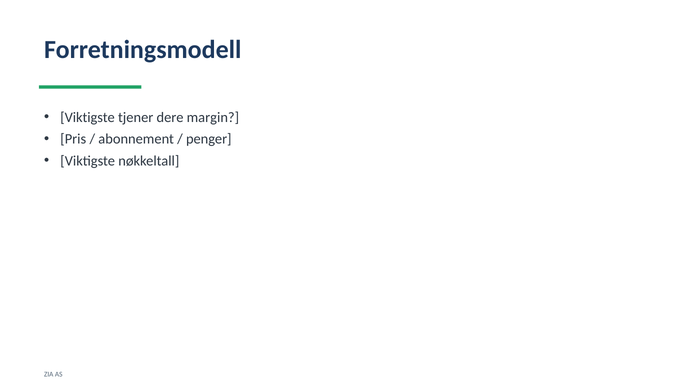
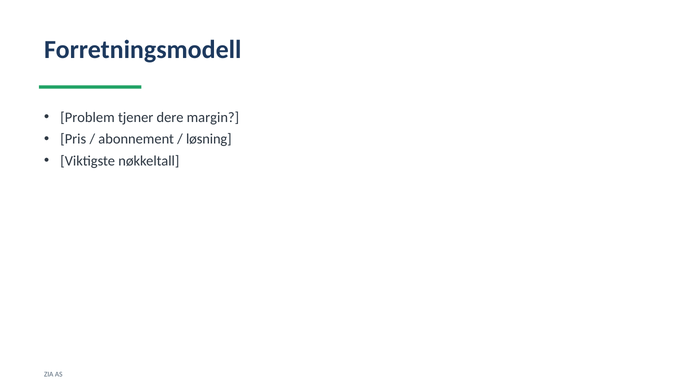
Viktigste at (88, 117): Viktigste -> Problem
penger: penger -> løsning
